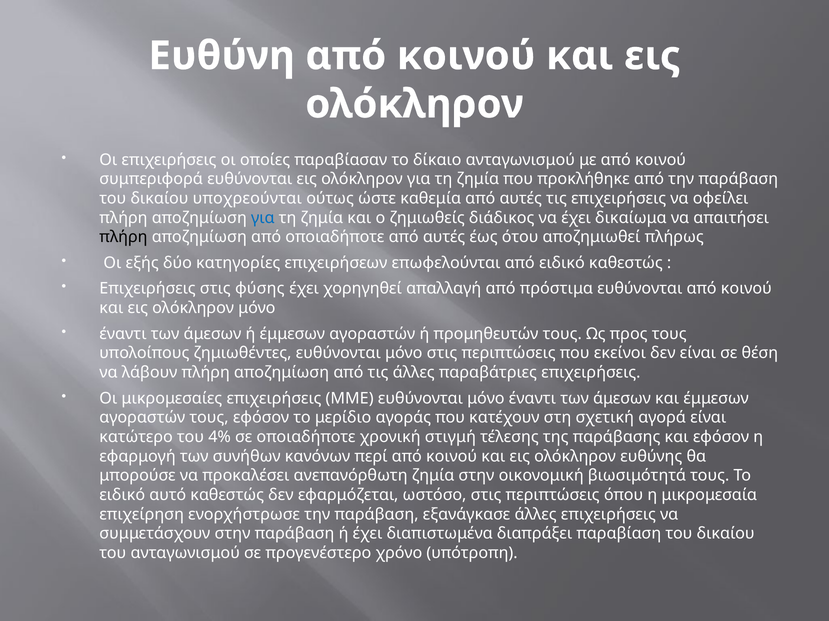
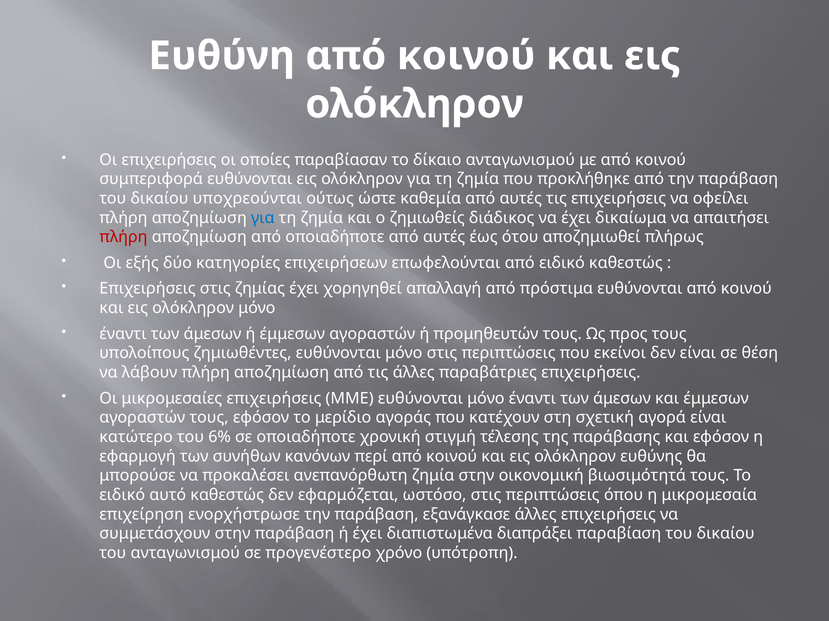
πλήρη at (123, 237) colour: black -> red
φύσης: φύσης -> ζημίας
4%: 4% -> 6%
